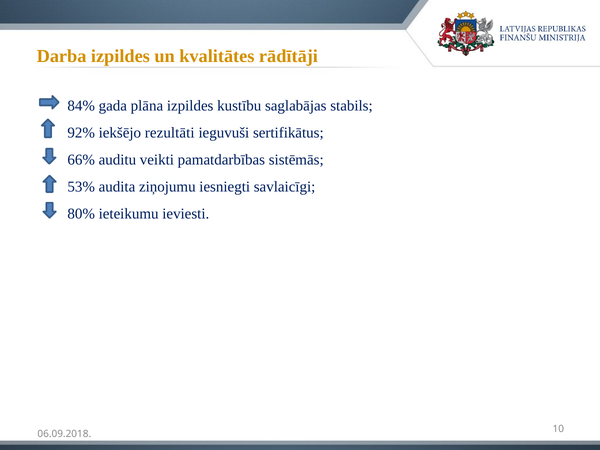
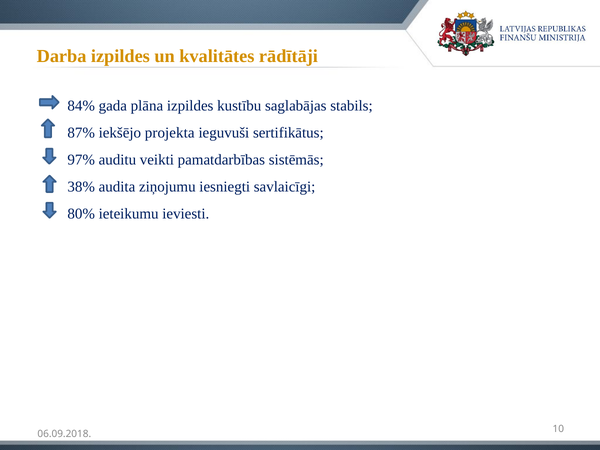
92%: 92% -> 87%
rezultāti: rezultāti -> projekta
66%: 66% -> 97%
53%: 53% -> 38%
